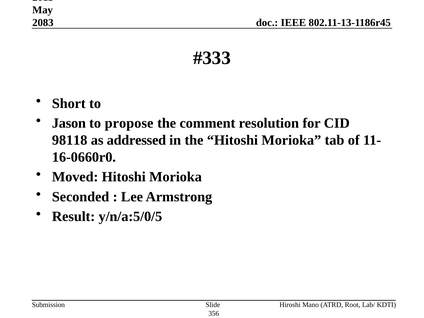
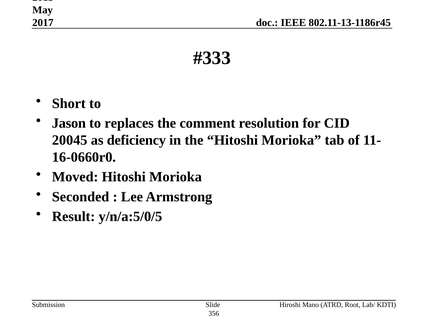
2083: 2083 -> 2017
propose: propose -> replaces
98118: 98118 -> 20045
addressed: addressed -> deficiency
